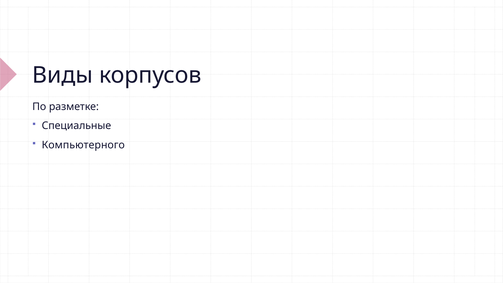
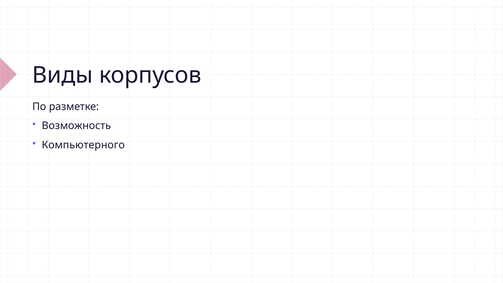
Специальные: Специальные -> Возможность
